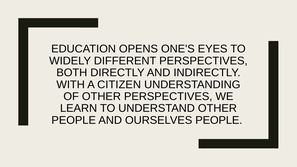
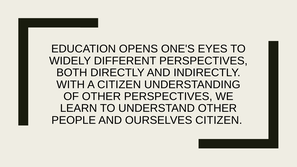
OURSELVES PEOPLE: PEOPLE -> CITIZEN
